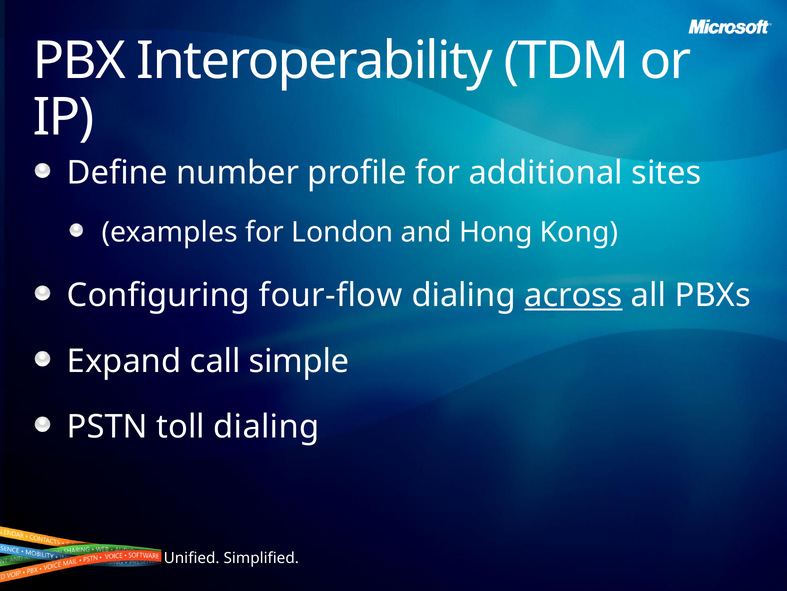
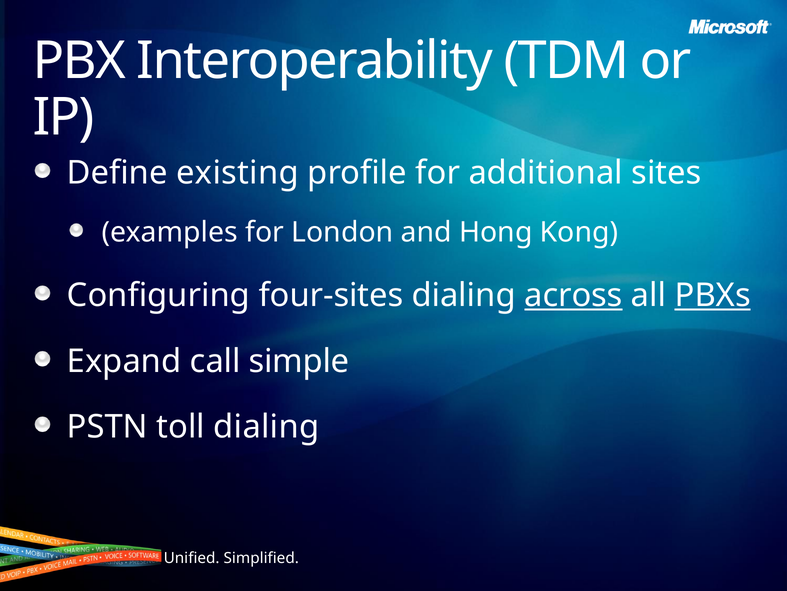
number: number -> existing
four-flow: four-flow -> four-sites
PBXs underline: none -> present
